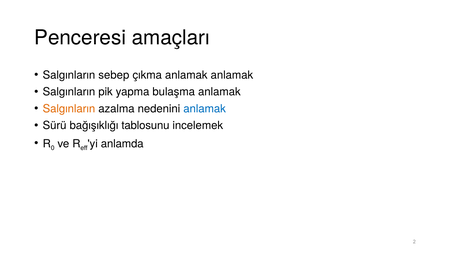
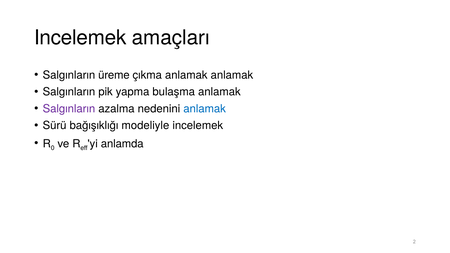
Penceresi at (80, 38): Penceresi -> Incelemek
sebep: sebep -> üreme
Salgınların at (69, 109) colour: orange -> purple
tablosunu: tablosunu -> modeliyle
